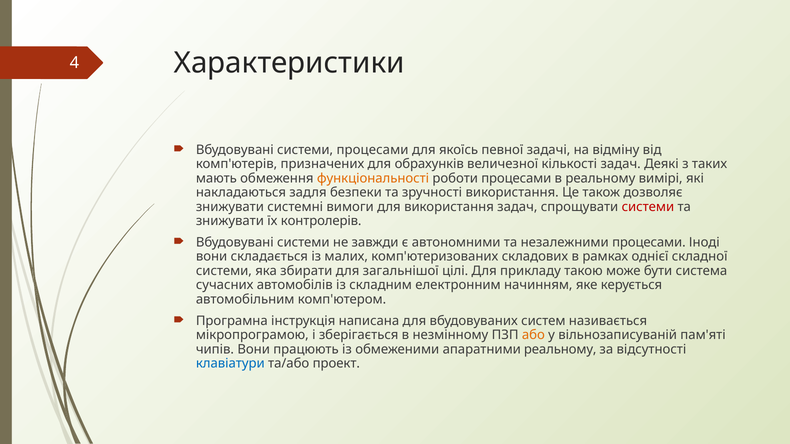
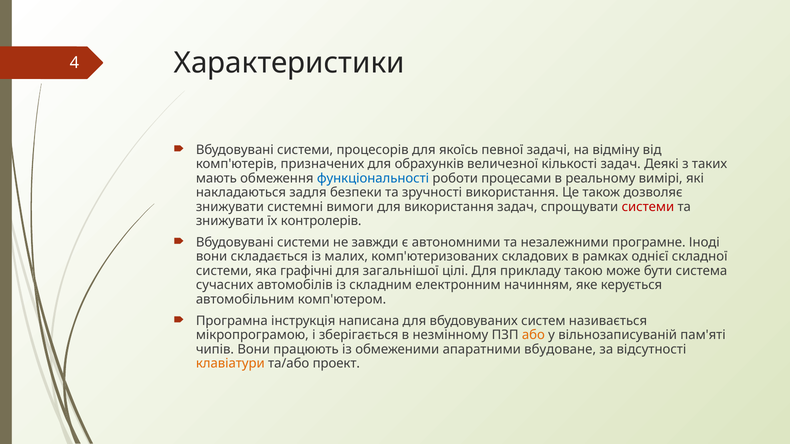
системи процесами: процесами -> процесорів
функціональності colour: orange -> blue
незалежними процесами: процесами -> програмне
збирати: збирати -> графічні
апаратними реальному: реальному -> вбудоване
клавіатури colour: blue -> orange
